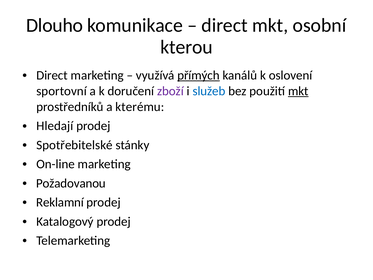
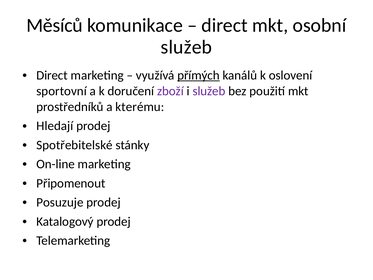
Dlouho: Dlouho -> Měsíců
kterou at (187, 47): kterou -> služeb
služeb at (209, 91) colour: blue -> purple
mkt at (298, 91) underline: present -> none
Požadovanou: Požadovanou -> Připomenout
Reklamní: Reklamní -> Posuzuje
